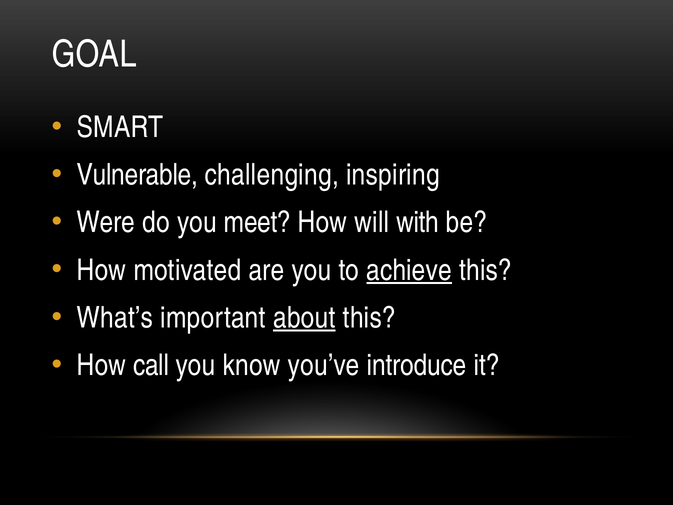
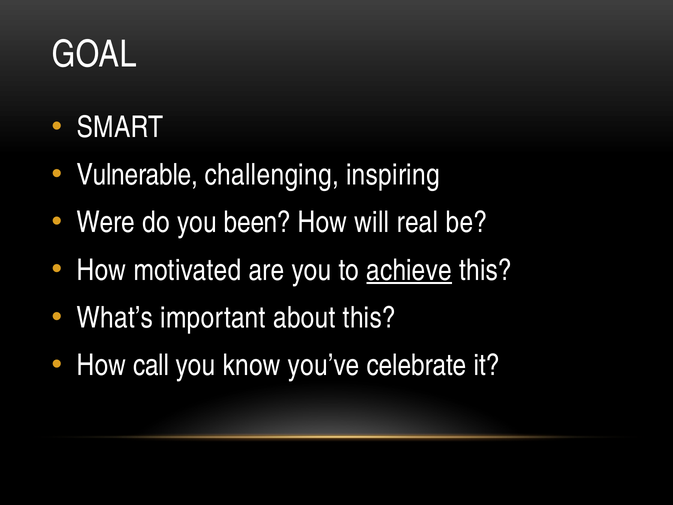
meet: meet -> been
with: with -> real
about underline: present -> none
introduce: introduce -> celebrate
